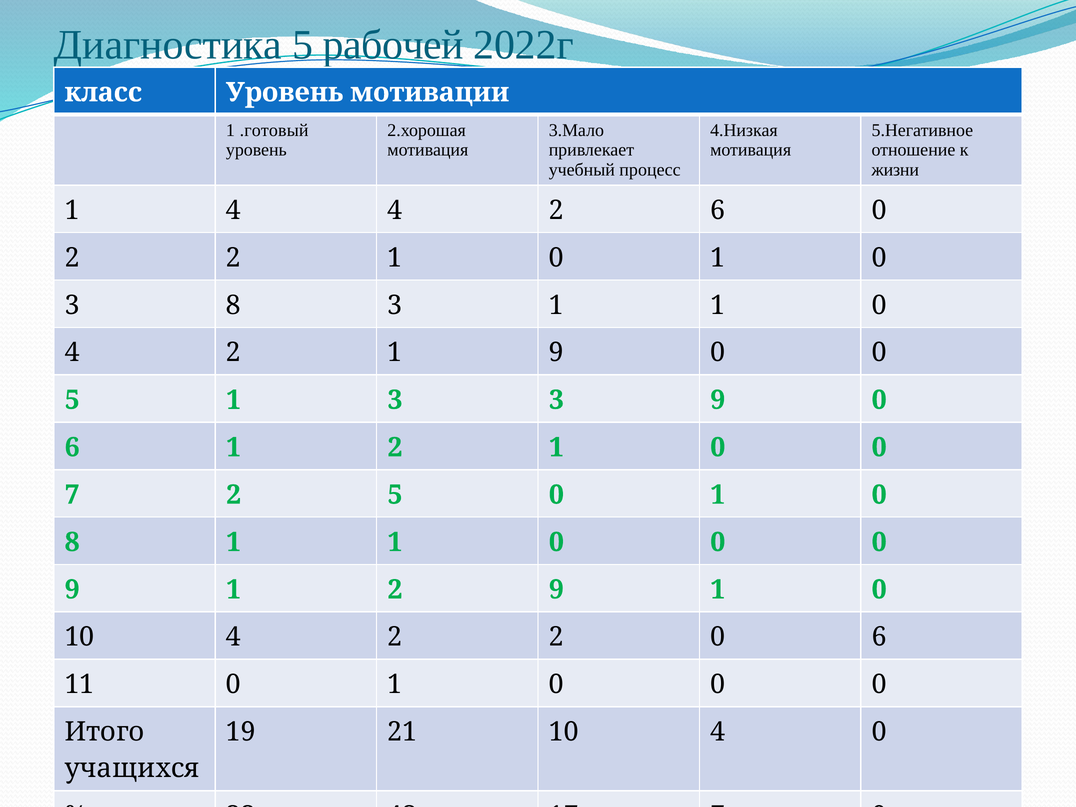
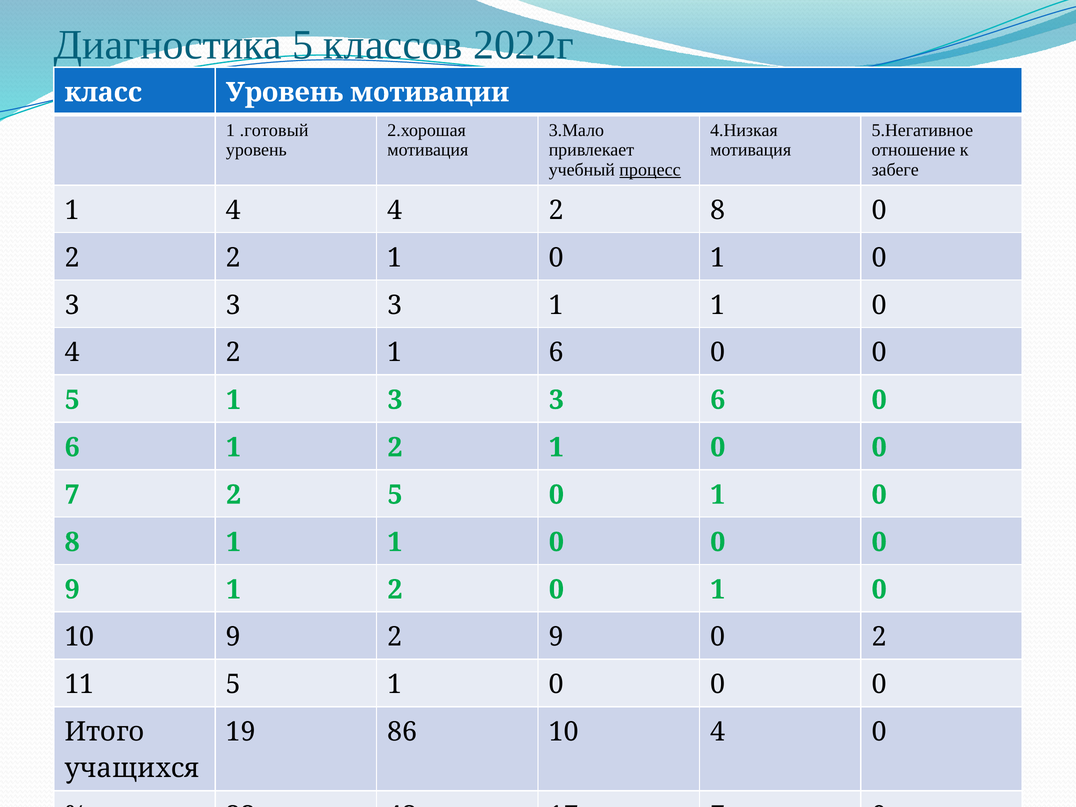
рабочей: рабочей -> классов
процесс underline: none -> present
жизни: жизни -> забеге
2 6: 6 -> 8
8 at (233, 305): 8 -> 3
1 9: 9 -> 6
3 9: 9 -> 6
2 9: 9 -> 0
4 at (233, 637): 4 -> 9
2 at (556, 637): 2 -> 9
6 at (879, 637): 6 -> 2
11 0: 0 -> 5
21: 21 -> 86
